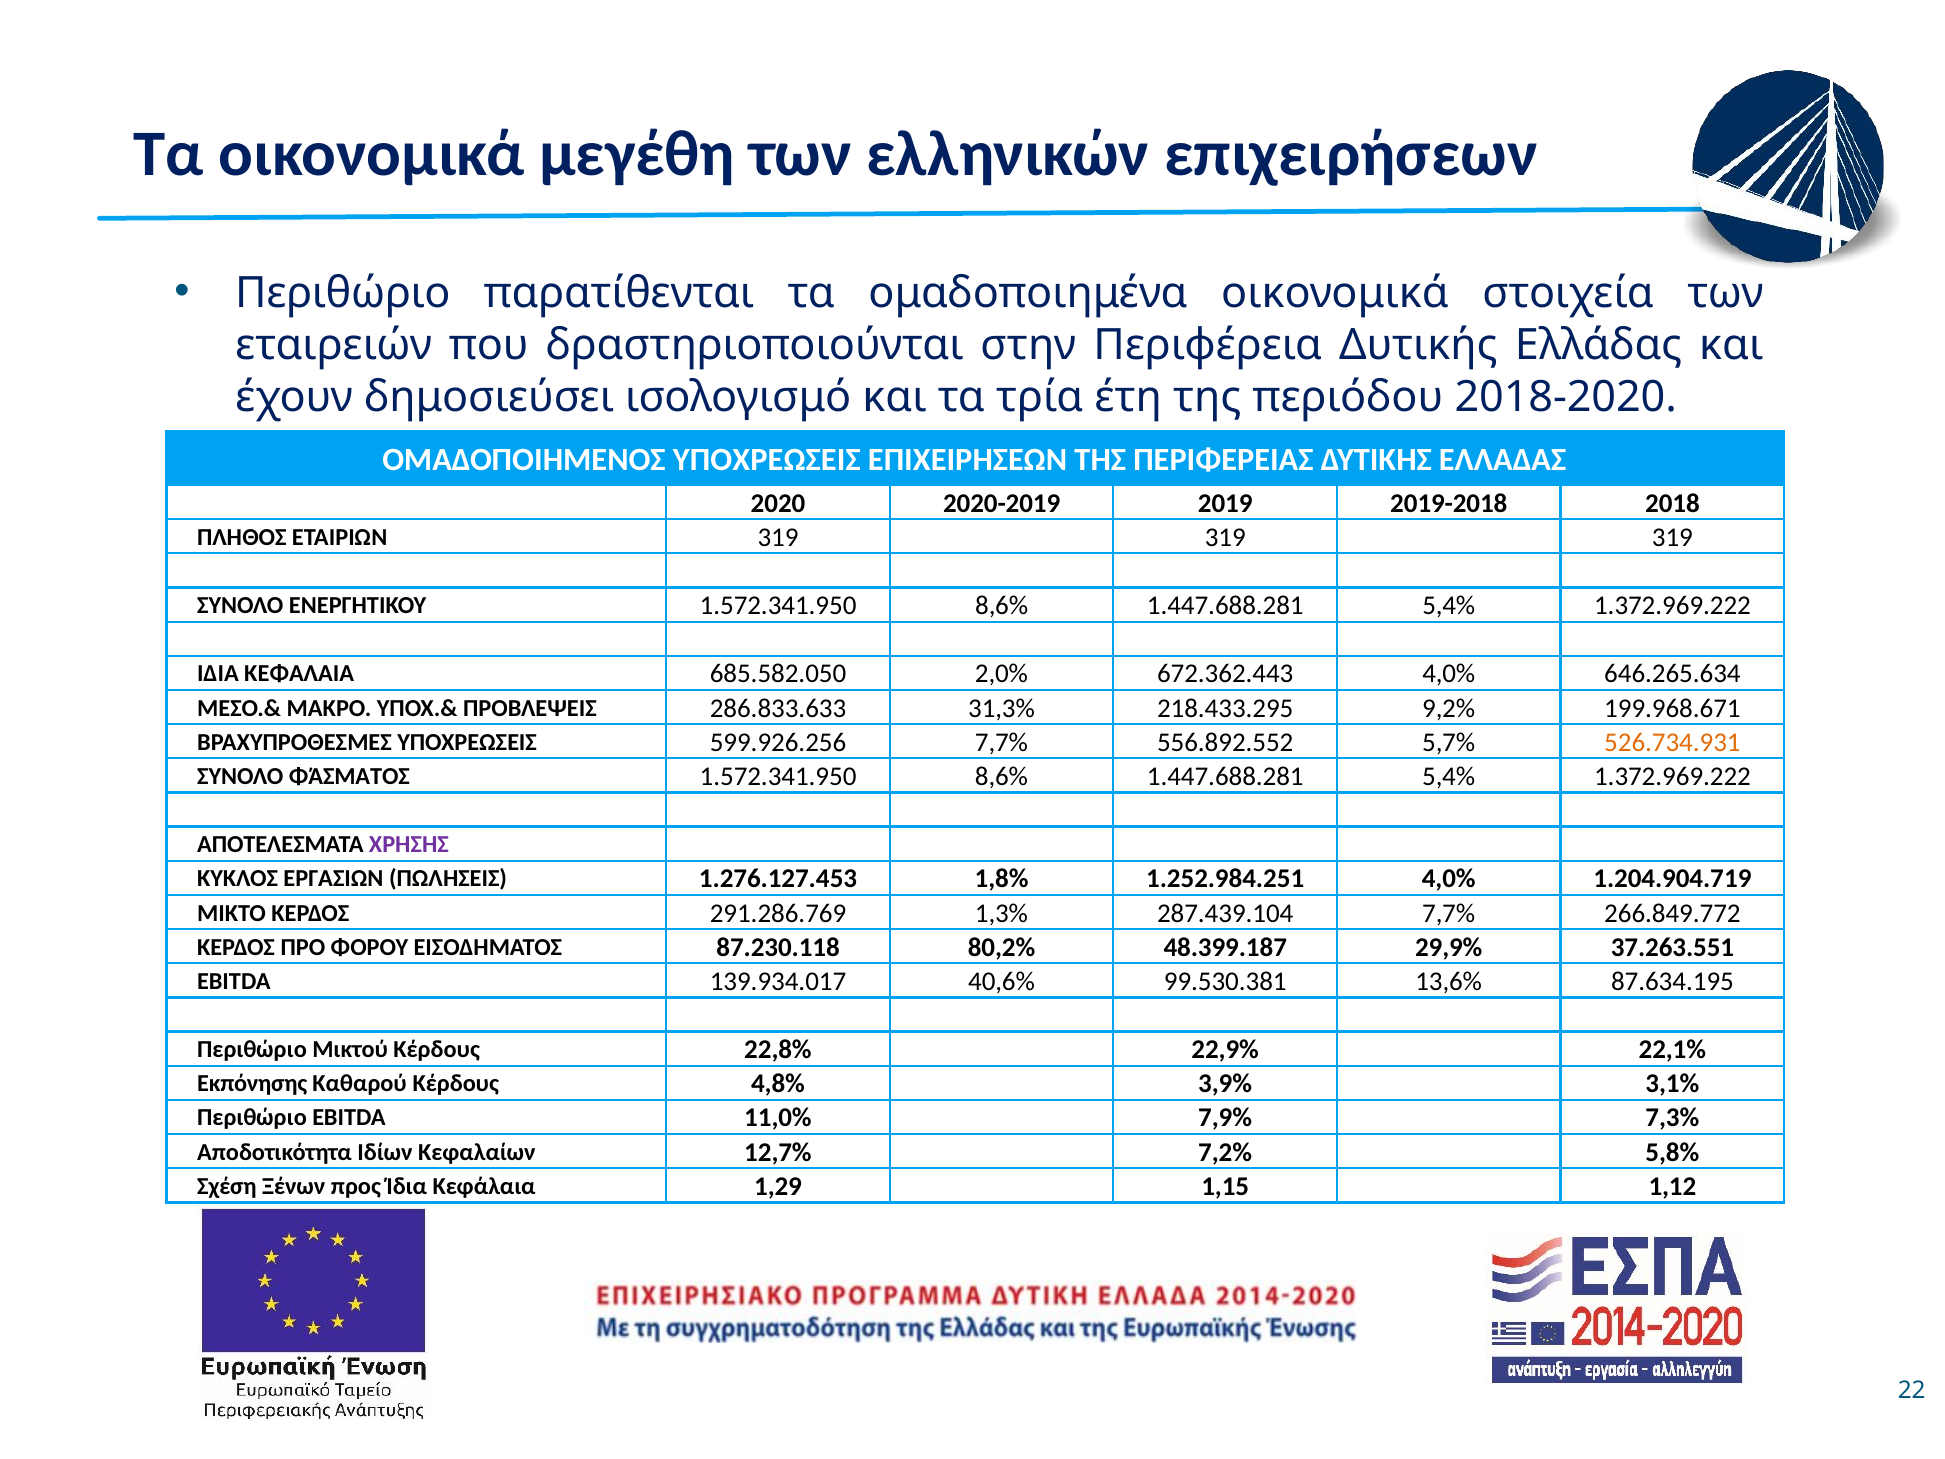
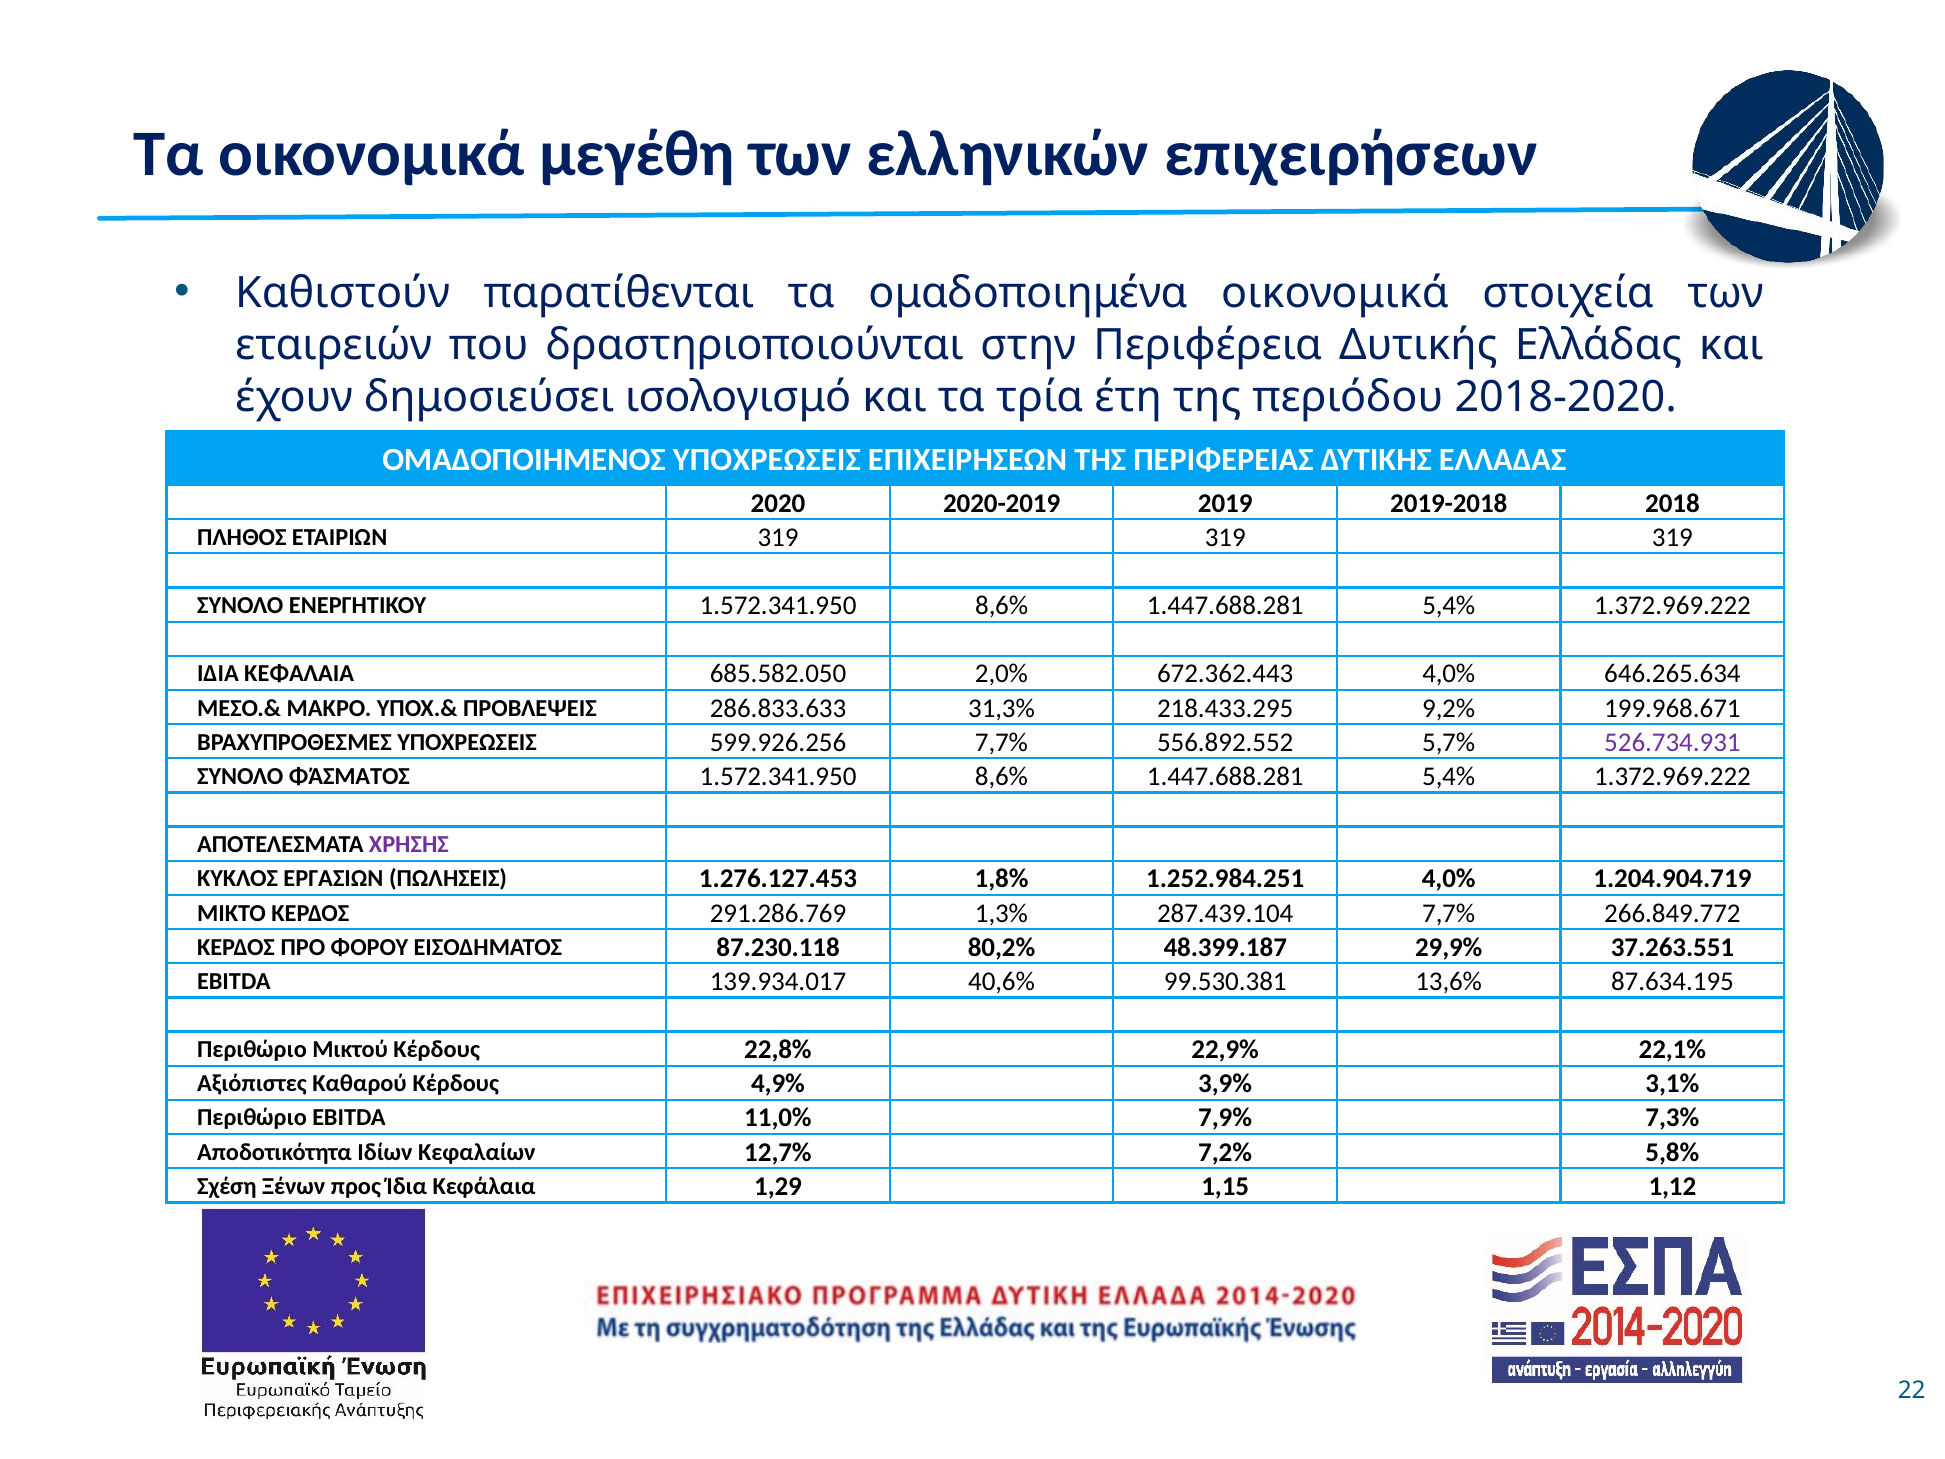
Περιθώριο at (343, 293): Περιθώριο -> Καθιστούν
526.734.931 colour: orange -> purple
Εκπόνησης: Εκπόνησης -> Αξιόπιστες
4,8%: 4,8% -> 4,9%
